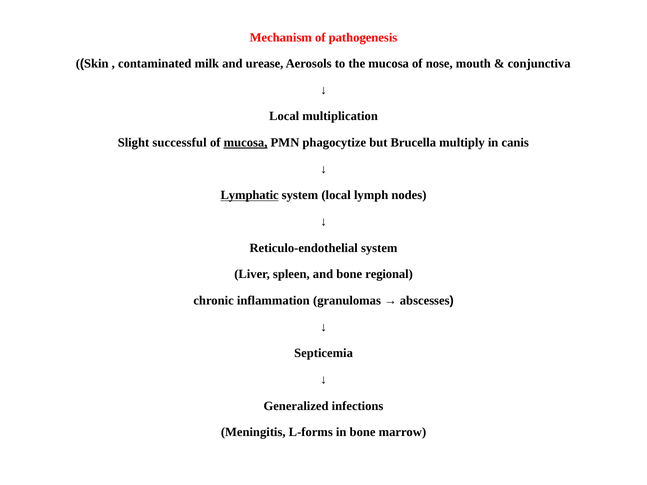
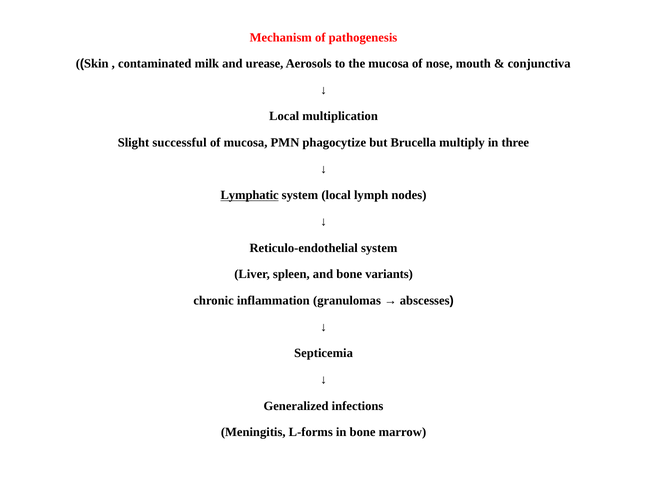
mucosa at (246, 143) underline: present -> none
canis: canis -> three
regional: regional -> variants
